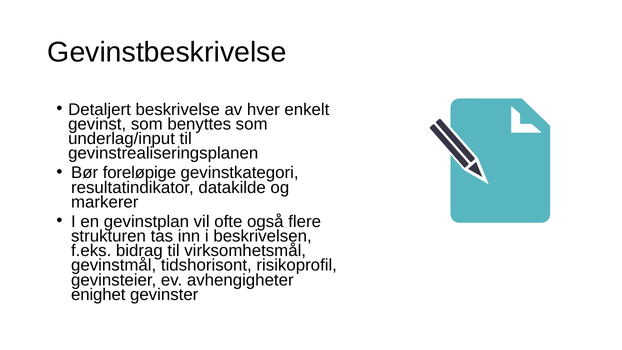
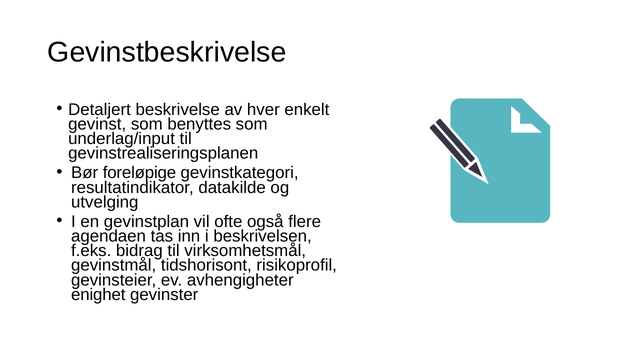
markerer: markerer -> utvelging
strukturen: strukturen -> agendaen
